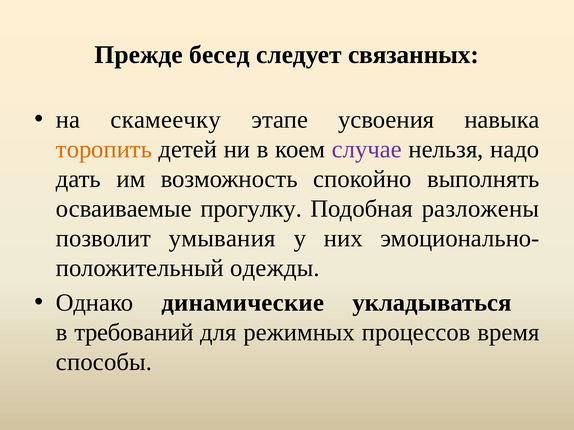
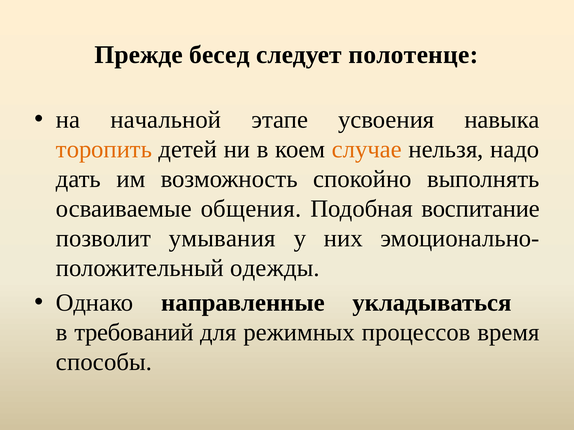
связанных: связанных -> полотенце
скамеечку: скамеечку -> начальной
случае colour: purple -> orange
прогулку: прогулку -> общения
разложены: разложены -> воспитание
динамические: динамические -> направленные
